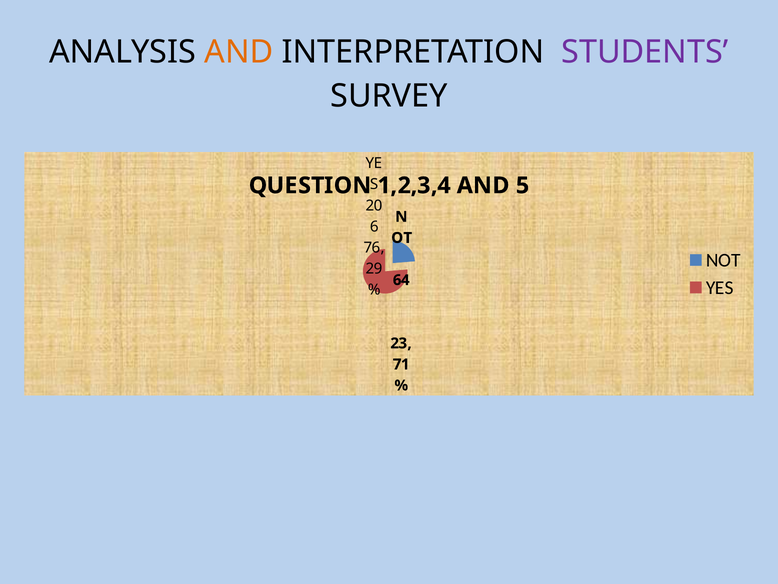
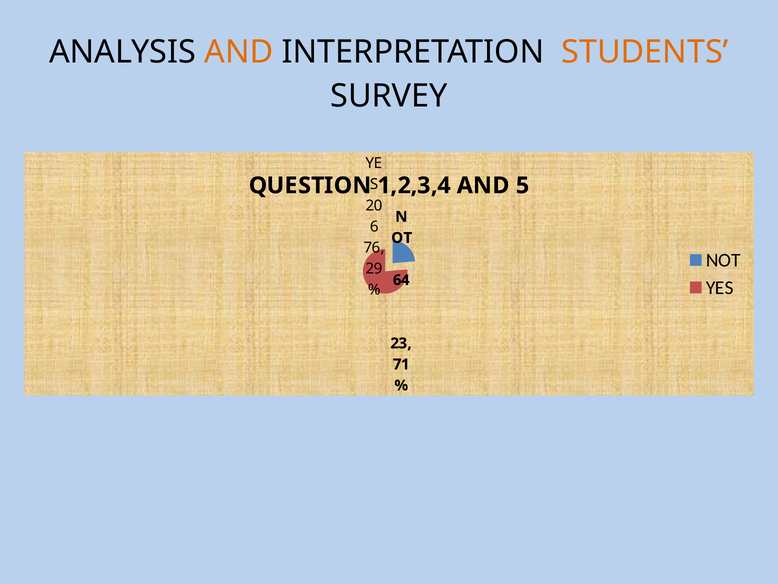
STUDENTS colour: purple -> orange
